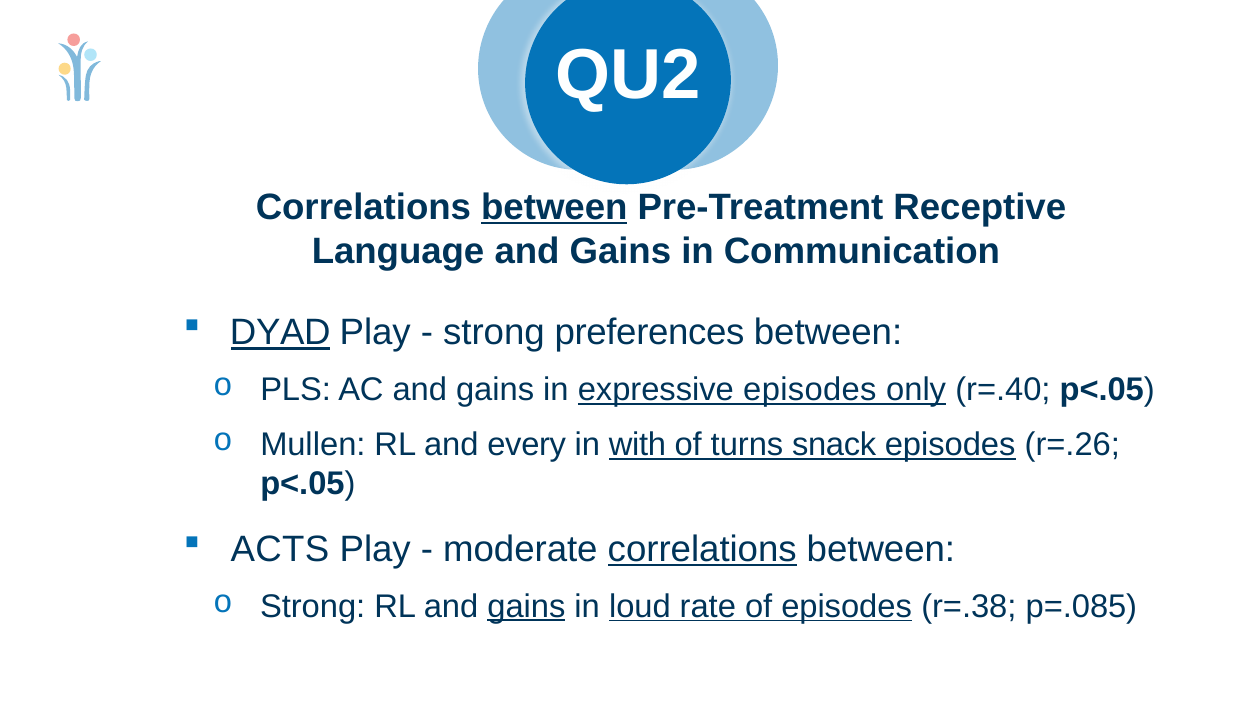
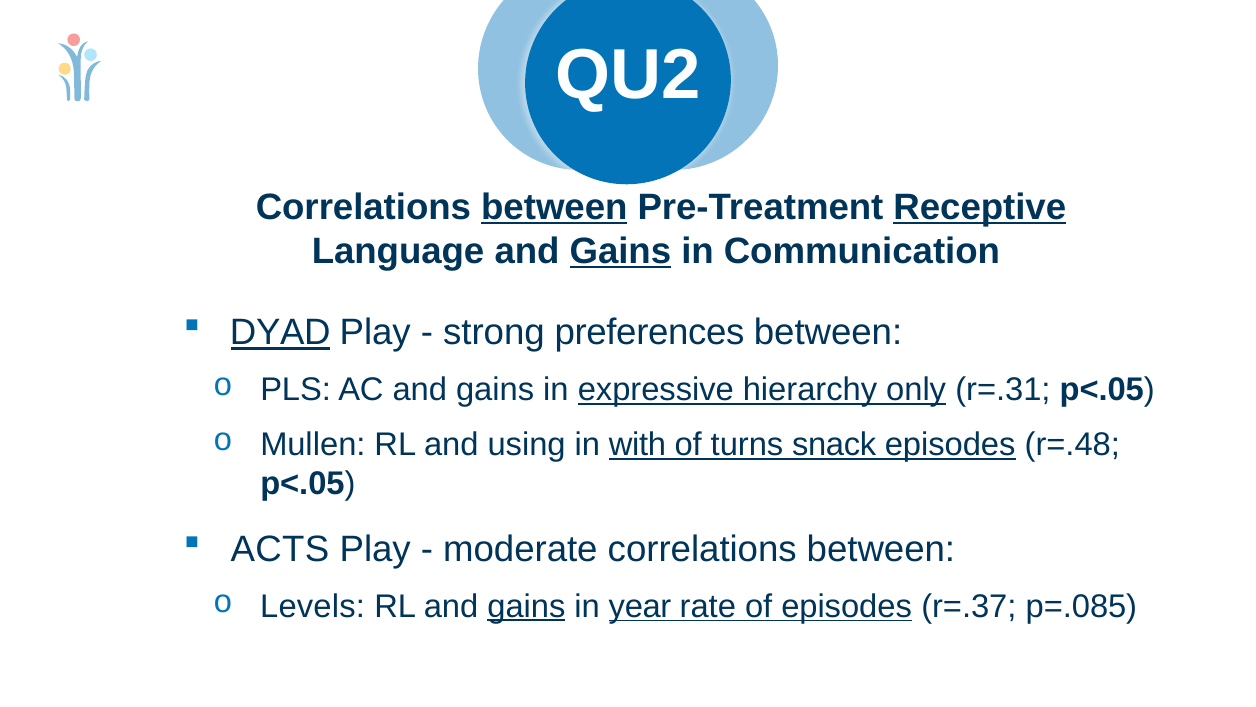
Receptive underline: none -> present
Gains at (620, 251) underline: none -> present
expressive episodes: episodes -> hierarchy
r=.40: r=.40 -> r=.31
every: every -> using
r=.26: r=.26 -> r=.48
correlations at (702, 549) underline: present -> none
Strong at (313, 606): Strong -> Levels
loud: loud -> year
r=.38: r=.38 -> r=.37
